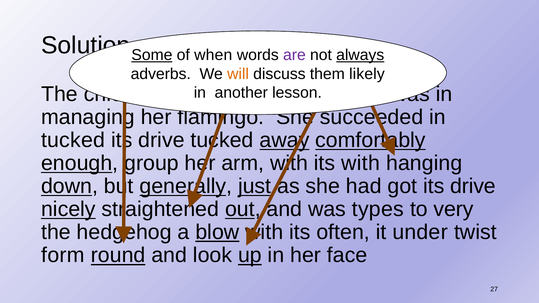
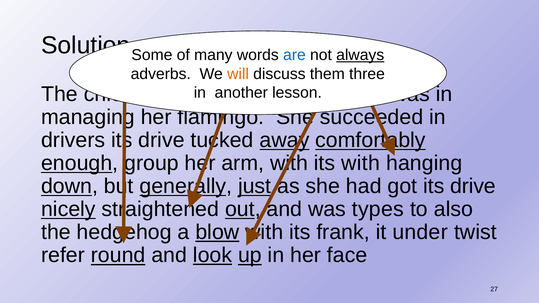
Some underline: present -> none
when: when -> many
are colour: purple -> blue
likely: likely -> three
tucked at (73, 140): tucked -> drivers
very: very -> also
often: often -> frank
form: form -> refer
look underline: none -> present
